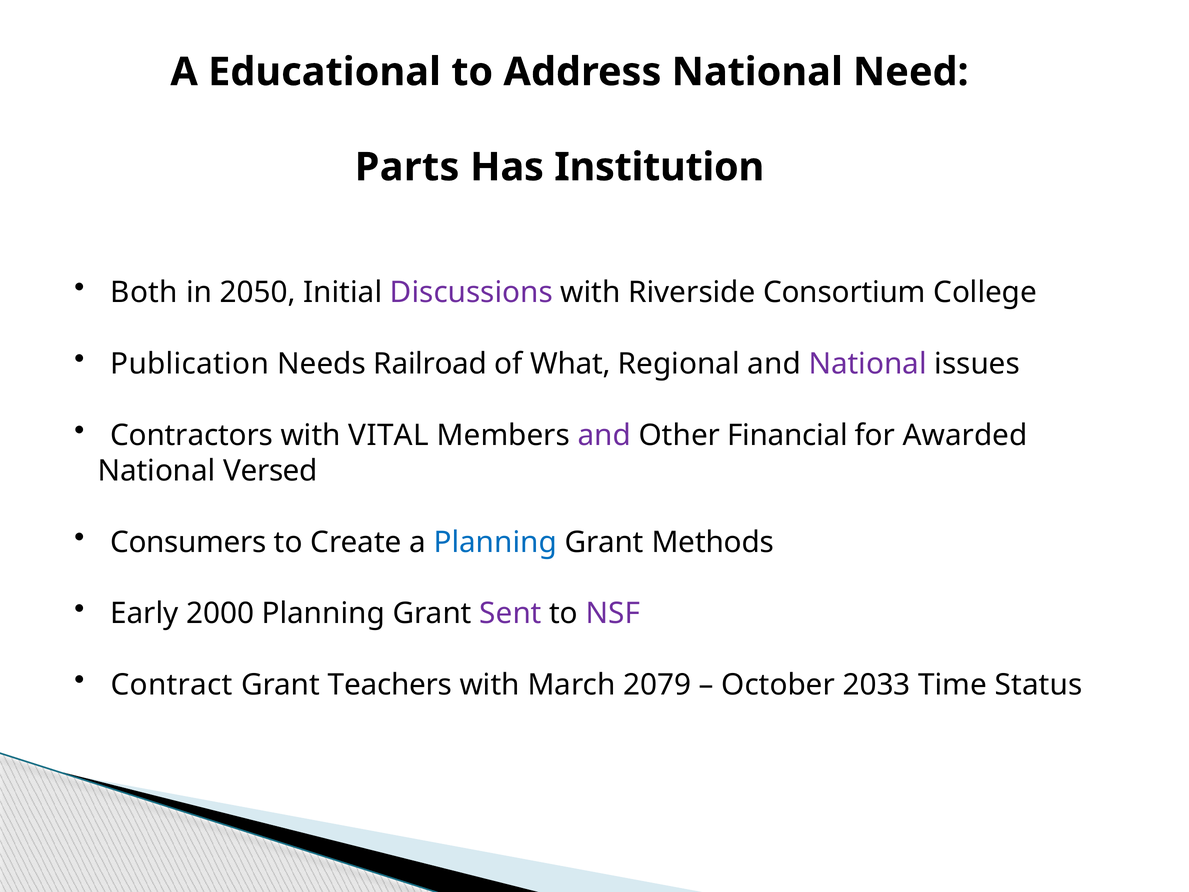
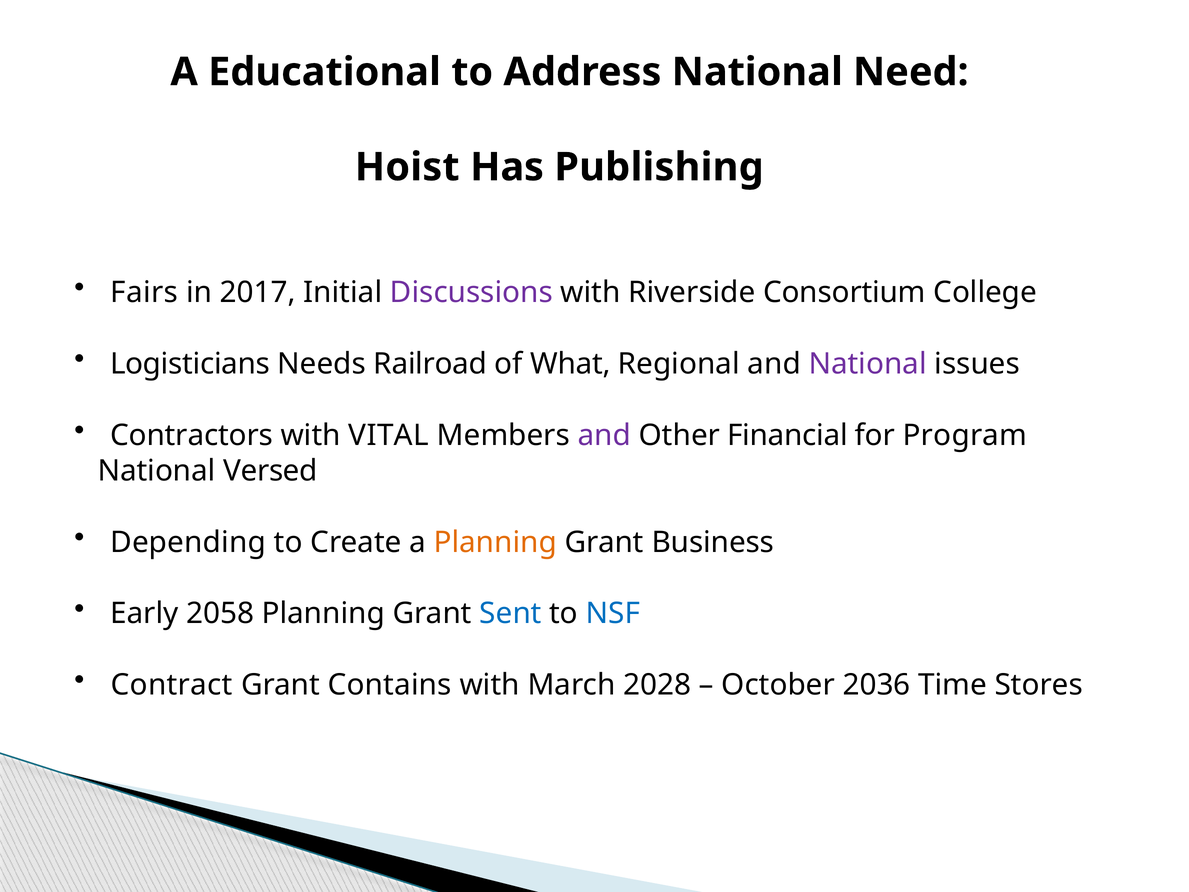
Parts: Parts -> Hoist
Institution: Institution -> Publishing
Both: Both -> Fairs
2050: 2050 -> 2017
Publication: Publication -> Logisticians
Awarded: Awarded -> Program
Consumers: Consumers -> Depending
Planning at (495, 542) colour: blue -> orange
Methods: Methods -> Business
2000: 2000 -> 2058
Sent colour: purple -> blue
NSF colour: purple -> blue
Teachers: Teachers -> Contains
2079: 2079 -> 2028
2033: 2033 -> 2036
Status: Status -> Stores
